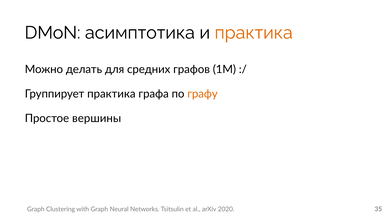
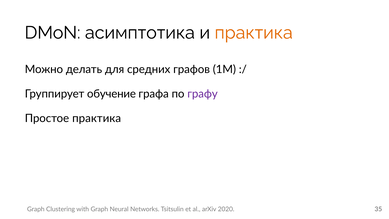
Группирует практика: практика -> обучение
графу colour: orange -> purple
Простое вершины: вершины -> практика
